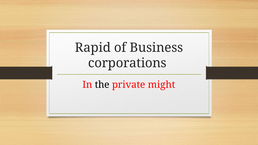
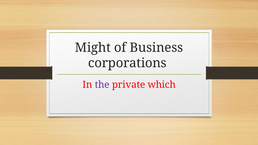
Rapid: Rapid -> Might
the colour: black -> purple
might: might -> which
